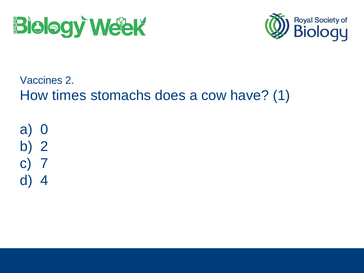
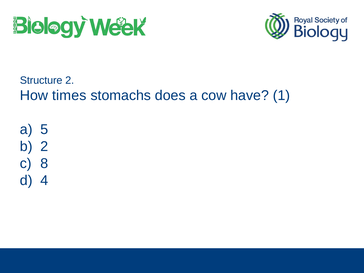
Vaccines: Vaccines -> Structure
0: 0 -> 5
7: 7 -> 8
